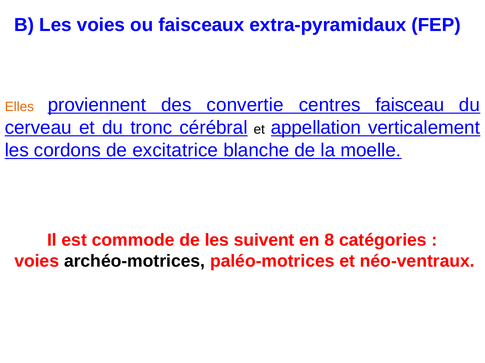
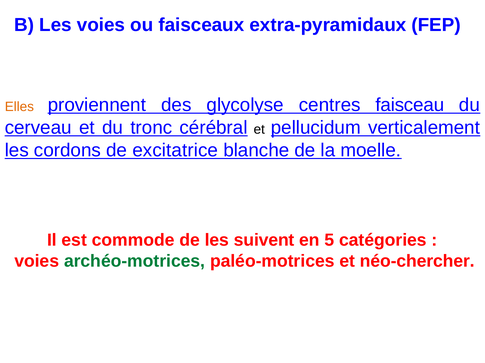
convertie: convertie -> glycolyse
appellation: appellation -> pellucidum
8: 8 -> 5
archéo-motrices colour: black -> green
néo-ventraux: néo-ventraux -> néo-chercher
